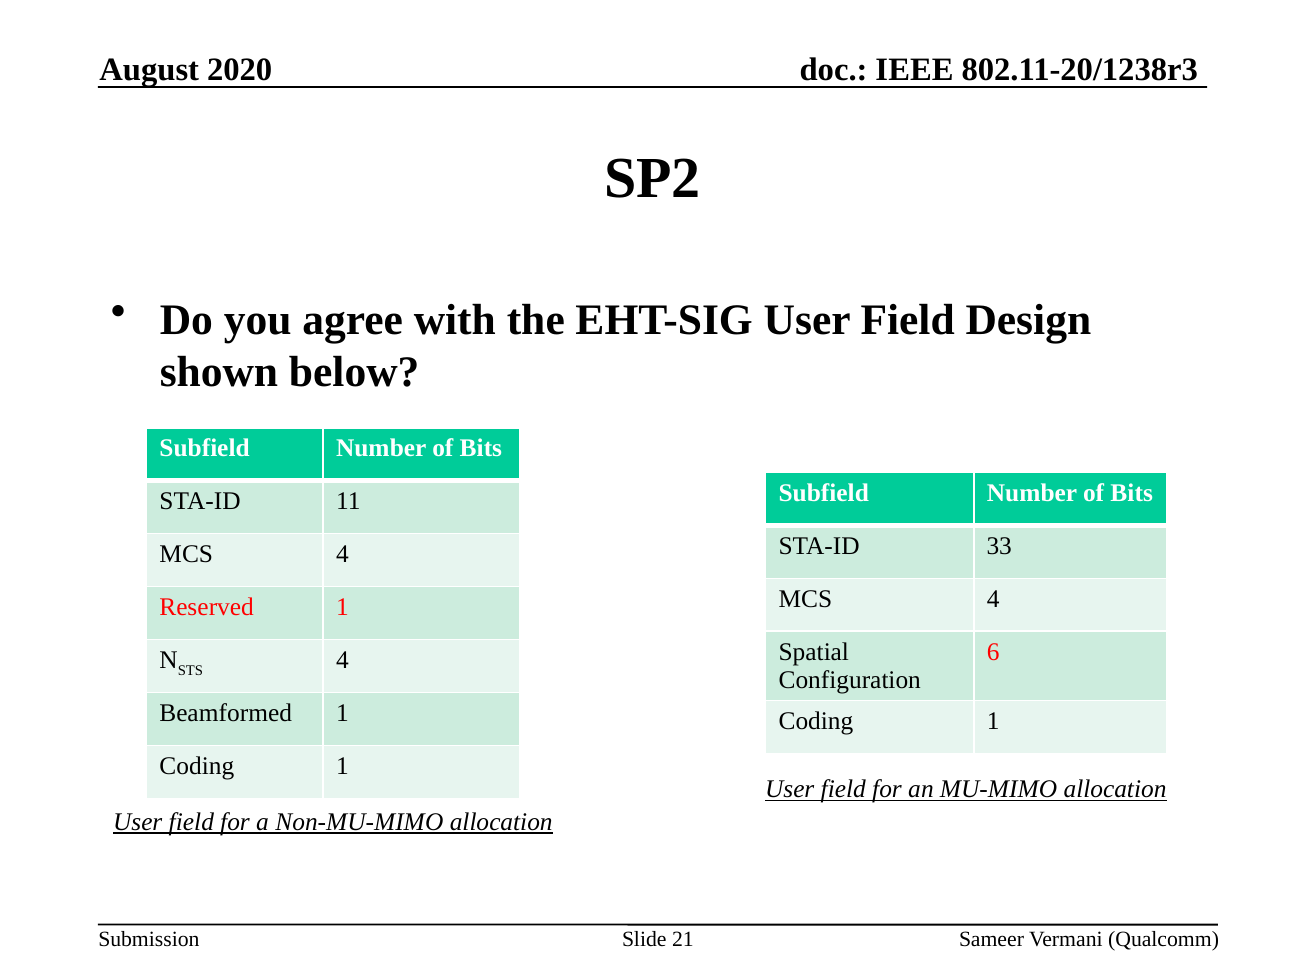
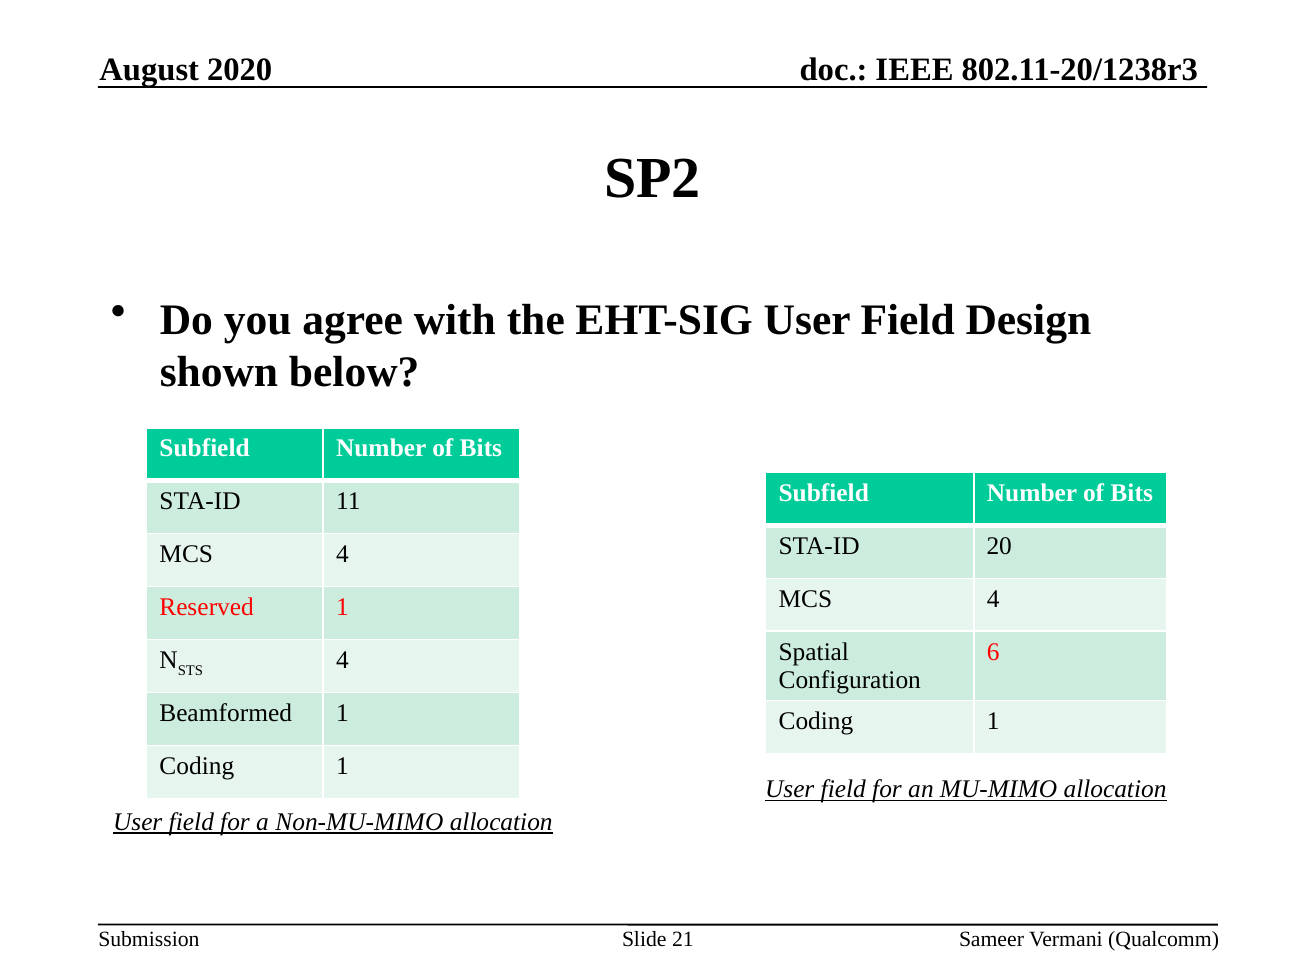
33: 33 -> 20
